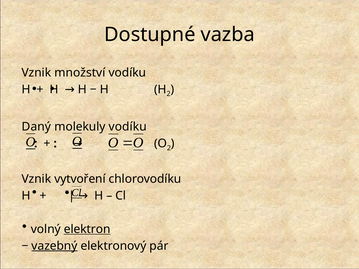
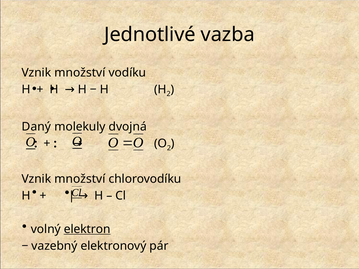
Dostupné: Dostupné -> Jednotlivé
molekuly vodíku: vodíku -> dvojná
vytvoření at (80, 179): vytvoření -> množství
vazebný underline: present -> none
